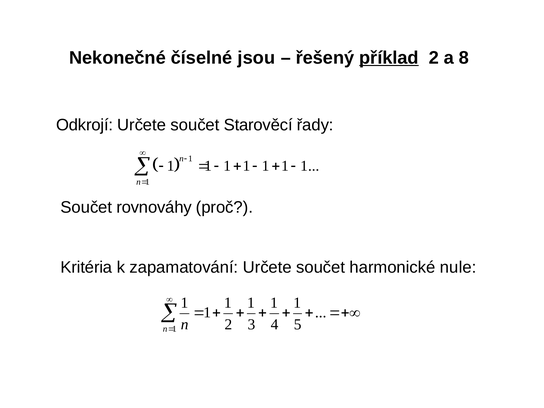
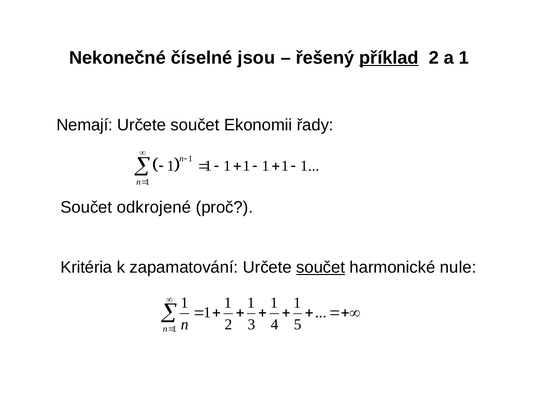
a 8: 8 -> 1
Odkrojí: Odkrojí -> Nemají
Starověcí: Starověcí -> Ekonomii
rovnováhy: rovnováhy -> odkrojené
součet at (321, 267) underline: none -> present
